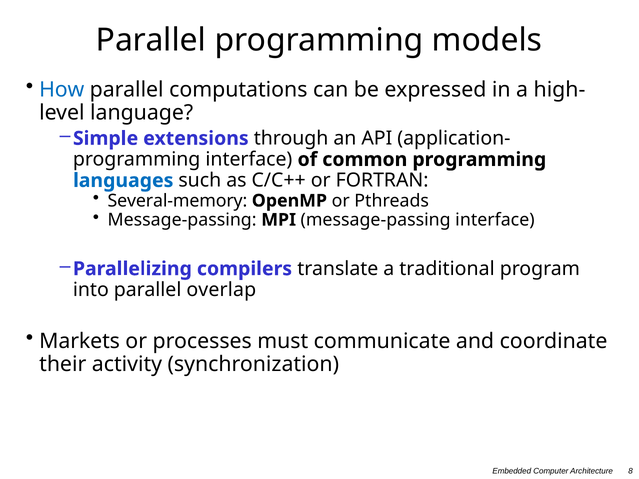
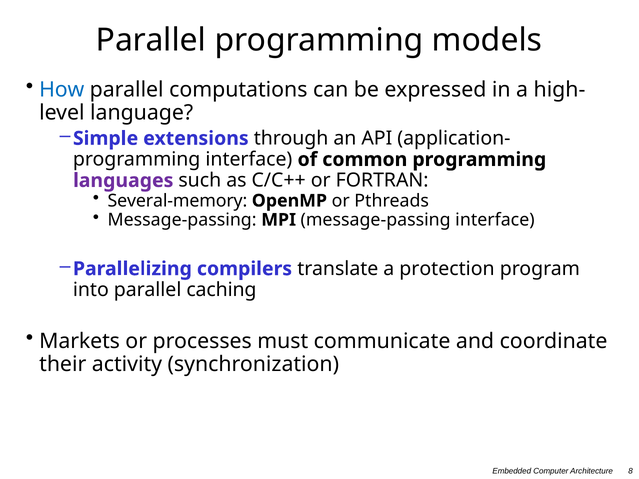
languages colour: blue -> purple
traditional: traditional -> protection
overlap: overlap -> caching
